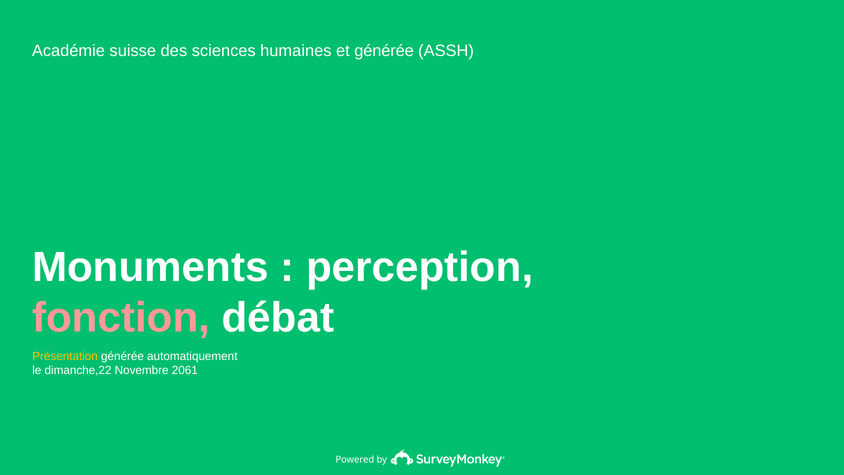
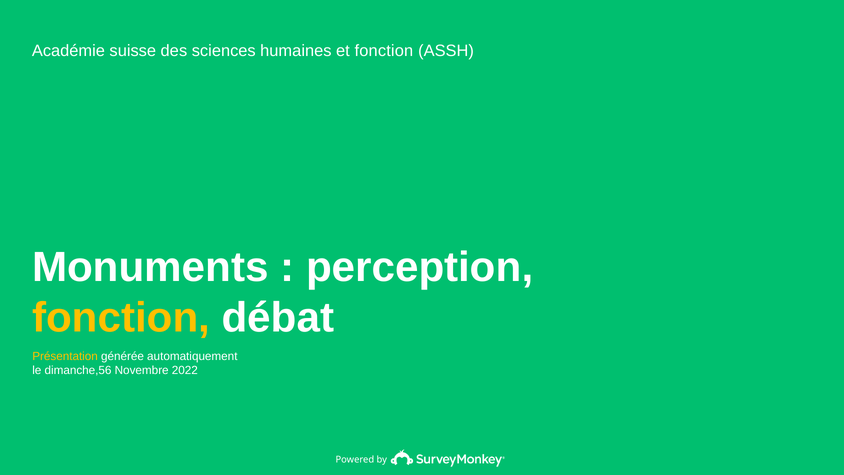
et générée: générée -> fonction
fonction at (121, 318) colour: pink -> yellow
dimanche,22: dimanche,22 -> dimanche,56
2061: 2061 -> 2022
